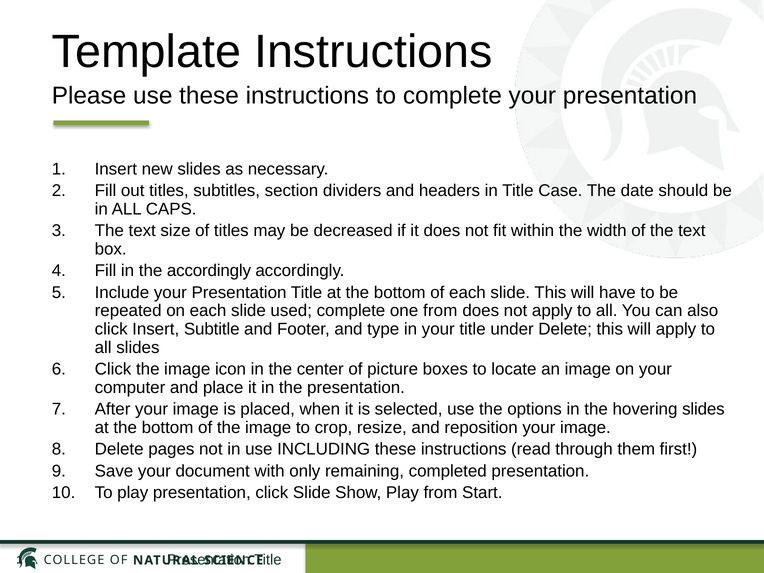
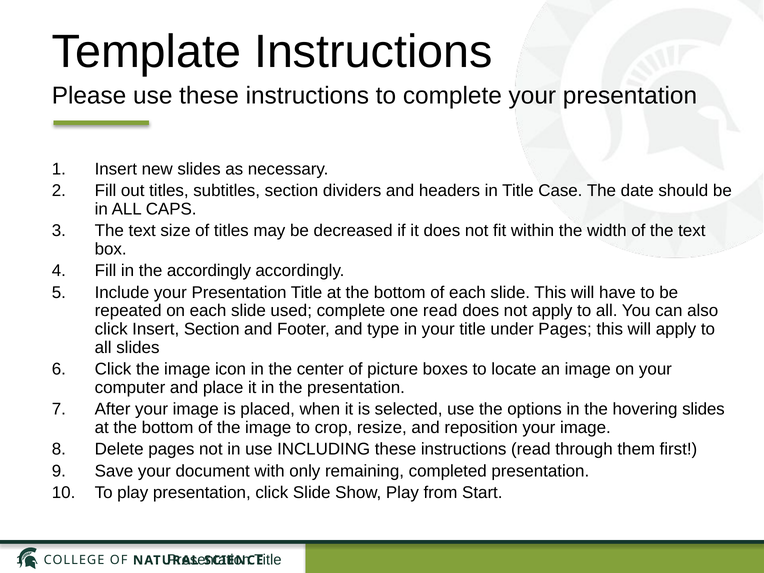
one from: from -> read
Insert Subtitle: Subtitle -> Section
under Delete: Delete -> Pages
